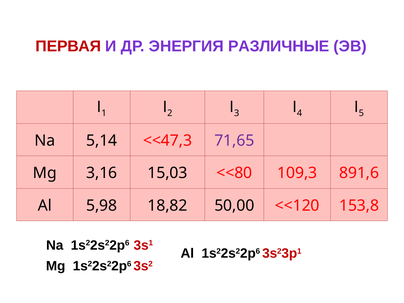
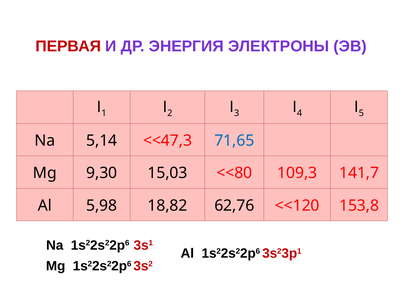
РАЗЛИЧНЫЕ: РАЗЛИЧНЫЕ -> ЭЛЕКТРОНЫ
71,65 colour: purple -> blue
3,16: 3,16 -> 9,30
891,6: 891,6 -> 141,7
50,00: 50,00 -> 62,76
